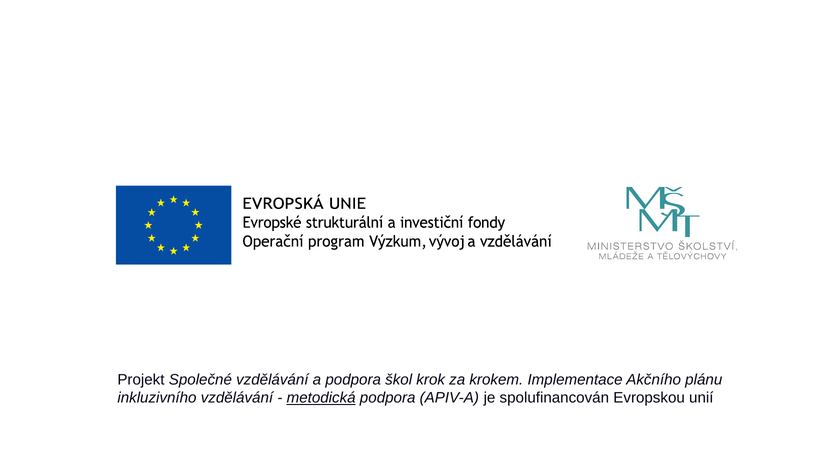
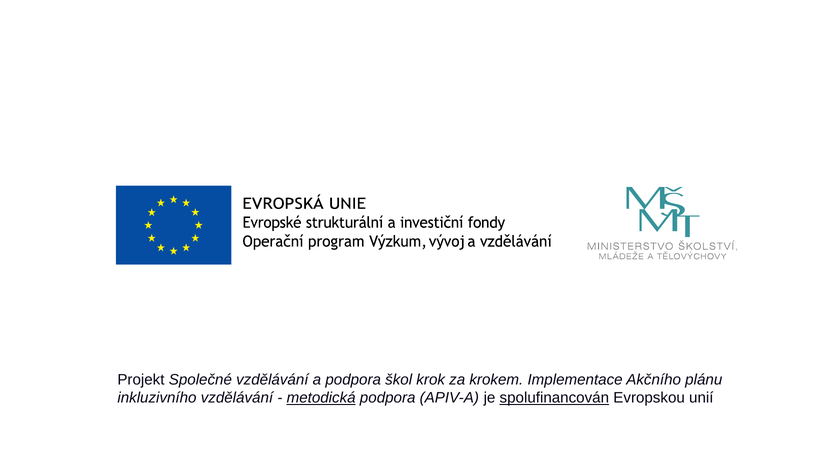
spolufinancován underline: none -> present
